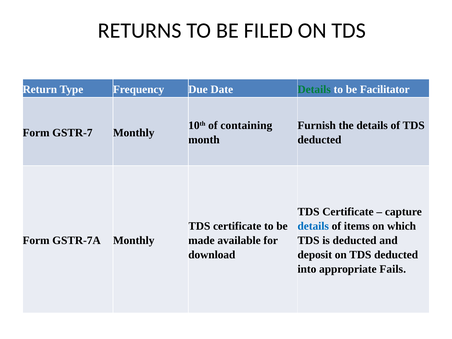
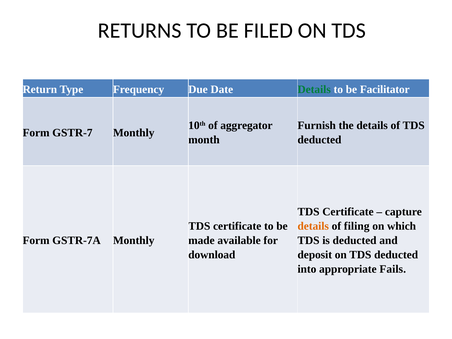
containing: containing -> aggregator
details at (313, 226) colour: blue -> orange
items: items -> filing
